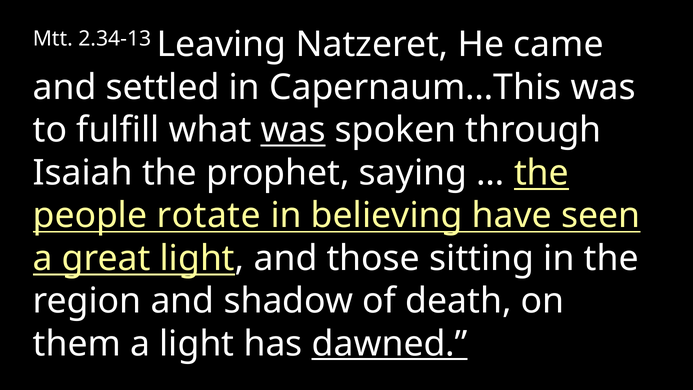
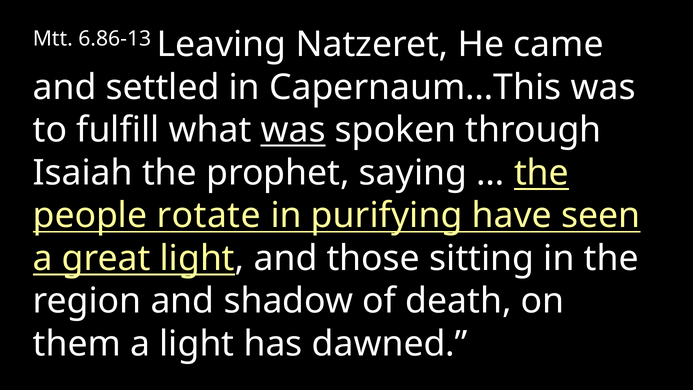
2.34-13: 2.34-13 -> 6.86-13
believing: believing -> purifying
dawned underline: present -> none
